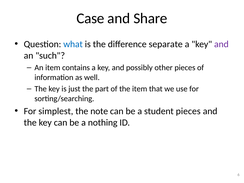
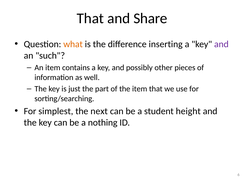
Case at (90, 18): Case -> That
what colour: blue -> orange
separate: separate -> inserting
note: note -> next
student pieces: pieces -> height
